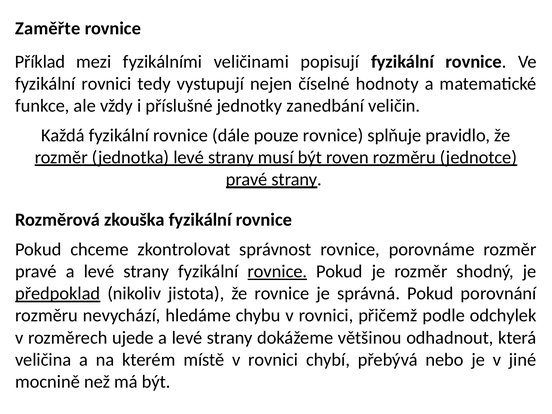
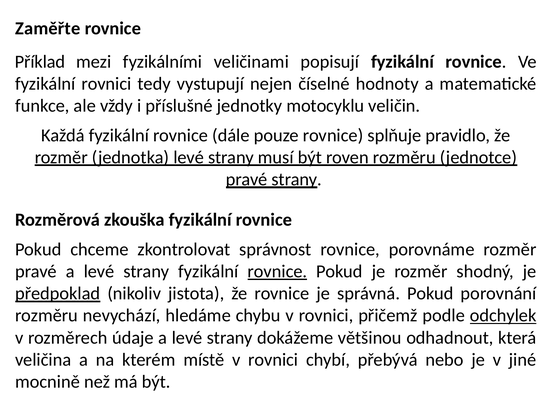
zanedbání: zanedbání -> motocyklu
odchylek underline: none -> present
ujede: ujede -> údaje
